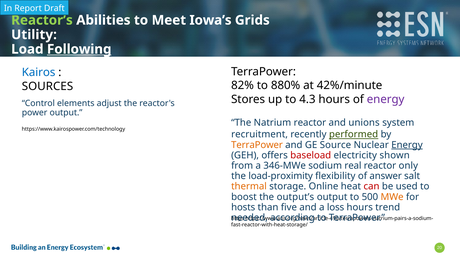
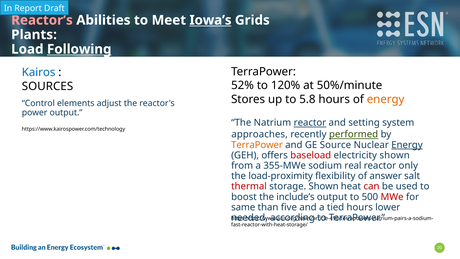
Reactor’s colour: light green -> pink
Iowa’s underline: none -> present
Utility: Utility -> Plants
82%: 82% -> 52%
880%: 880% -> 120%
42%/minute: 42%/minute -> 50%/minute
4.3: 4.3 -> 5.8
energy at (386, 99) colour: purple -> orange
reactor at (310, 123) underline: none -> present
unions: unions -> setting
recruitment: recruitment -> approaches
346-MWe: 346-MWe -> 355-MWe
thermal colour: orange -> red
storage Online: Online -> Shown
output’s: output’s -> include’s
MWe colour: orange -> red
hosts: hosts -> same
loss: loss -> tied
trend: trend -> lower
